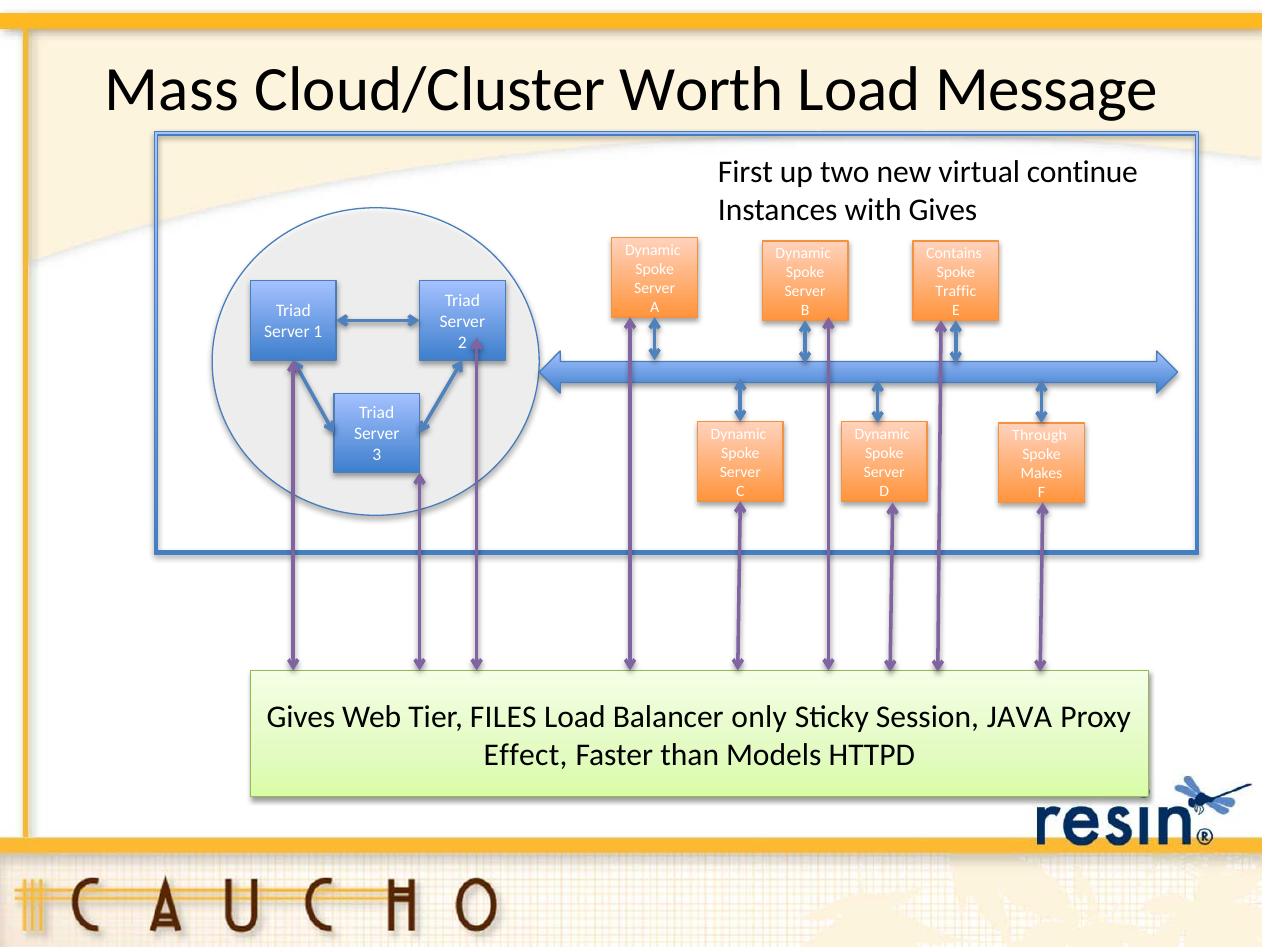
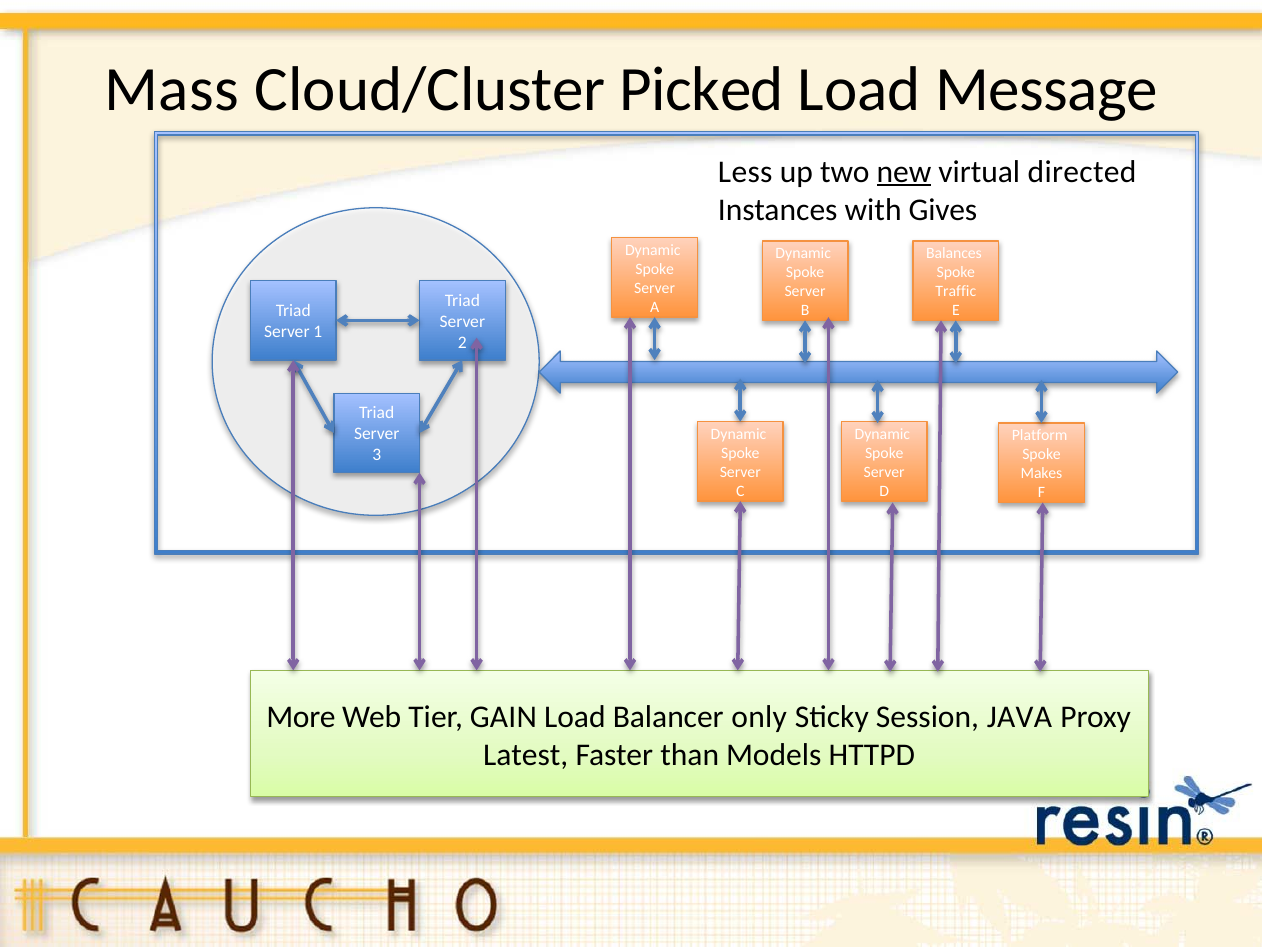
Worth: Worth -> Picked
First: First -> Less
new underline: none -> present
continue: continue -> directed
Contains: Contains -> Balances
Through: Through -> Platform
Gives at (301, 716): Gives -> More
FILES: FILES -> GAIN
Effect: Effect -> Latest
